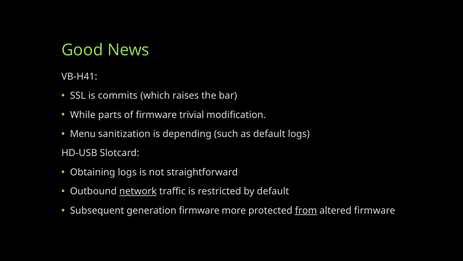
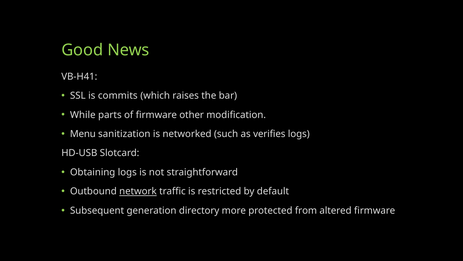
trivial: trivial -> other
depending: depending -> networked
as default: default -> verifies
generation firmware: firmware -> directory
from underline: present -> none
